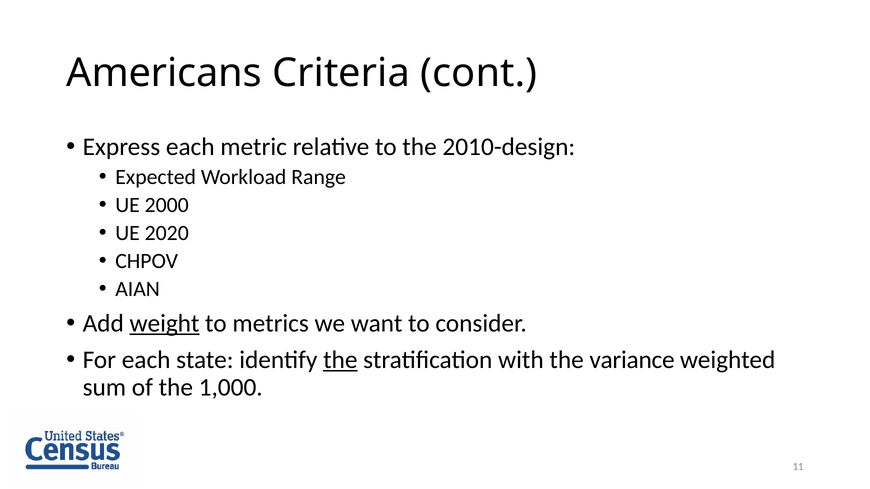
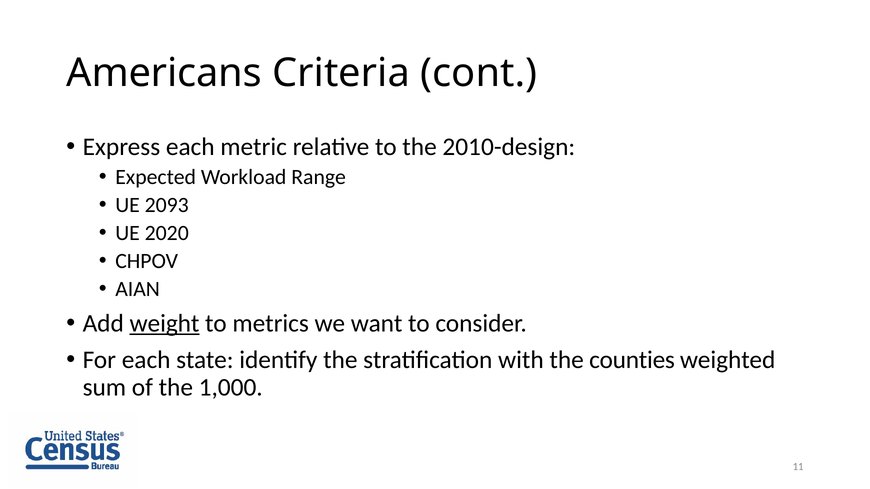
2000: 2000 -> 2093
the at (340, 360) underline: present -> none
variance: variance -> counties
